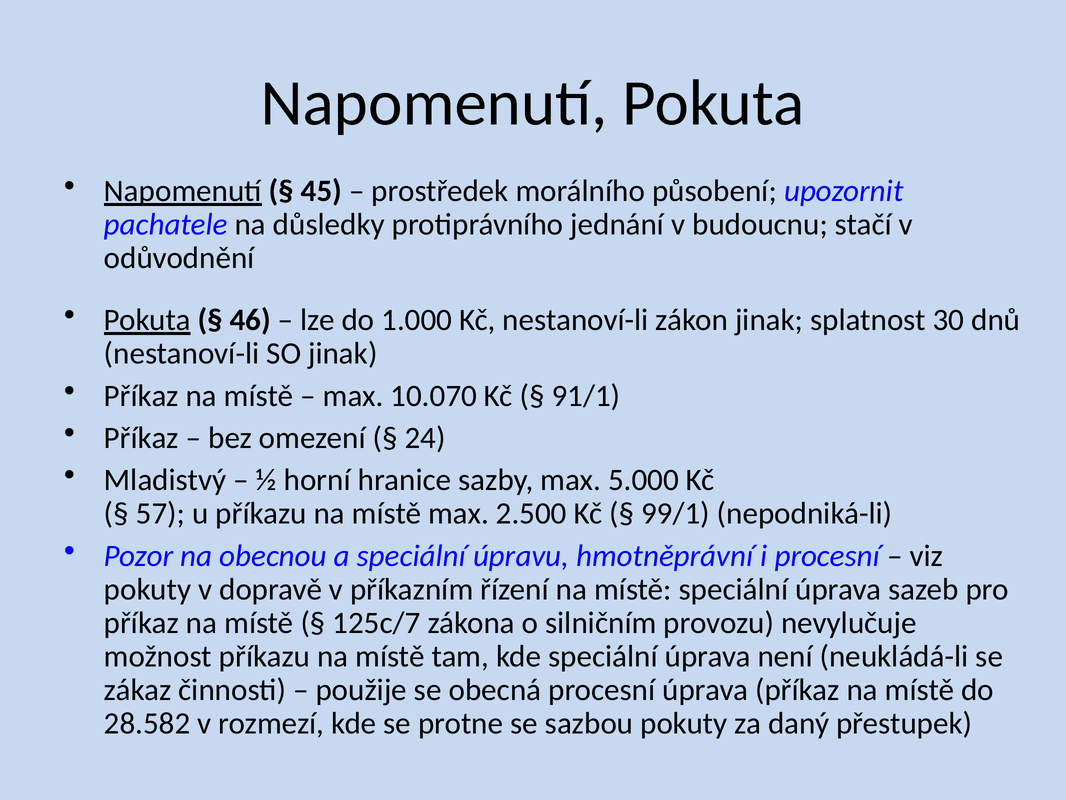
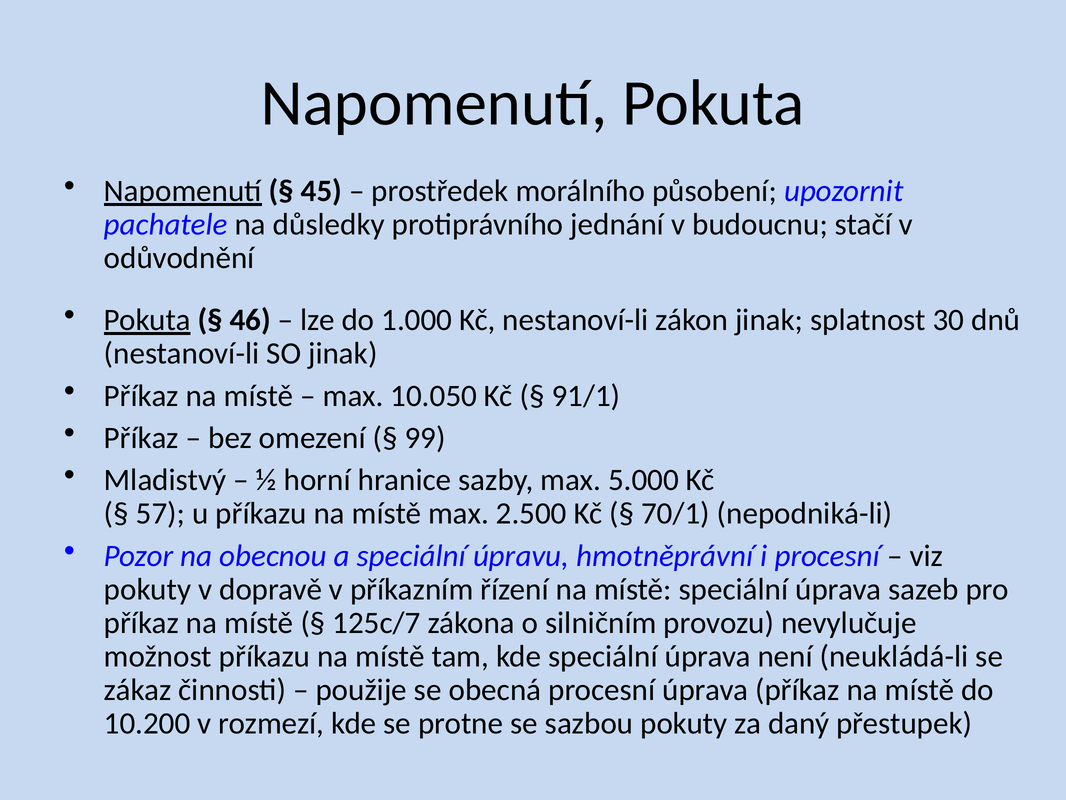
10.070: 10.070 -> 10.050
24: 24 -> 99
99/1: 99/1 -> 70/1
28.582: 28.582 -> 10.200
